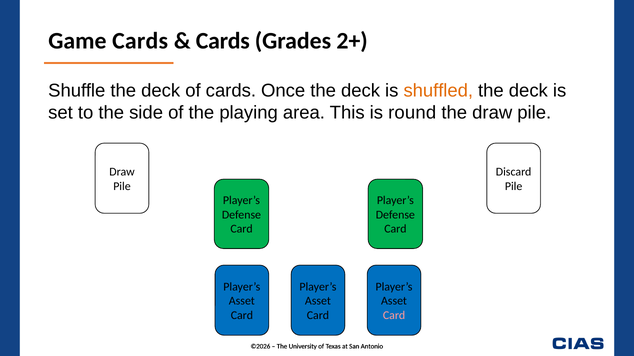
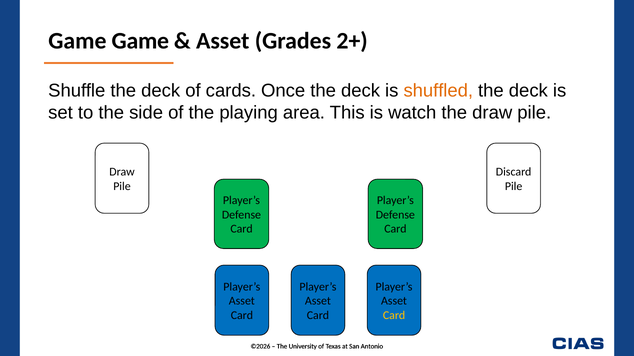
Game Cards: Cards -> Game
Cards at (223, 41): Cards -> Asset
round: round -> watch
Card at (394, 316) colour: pink -> yellow
